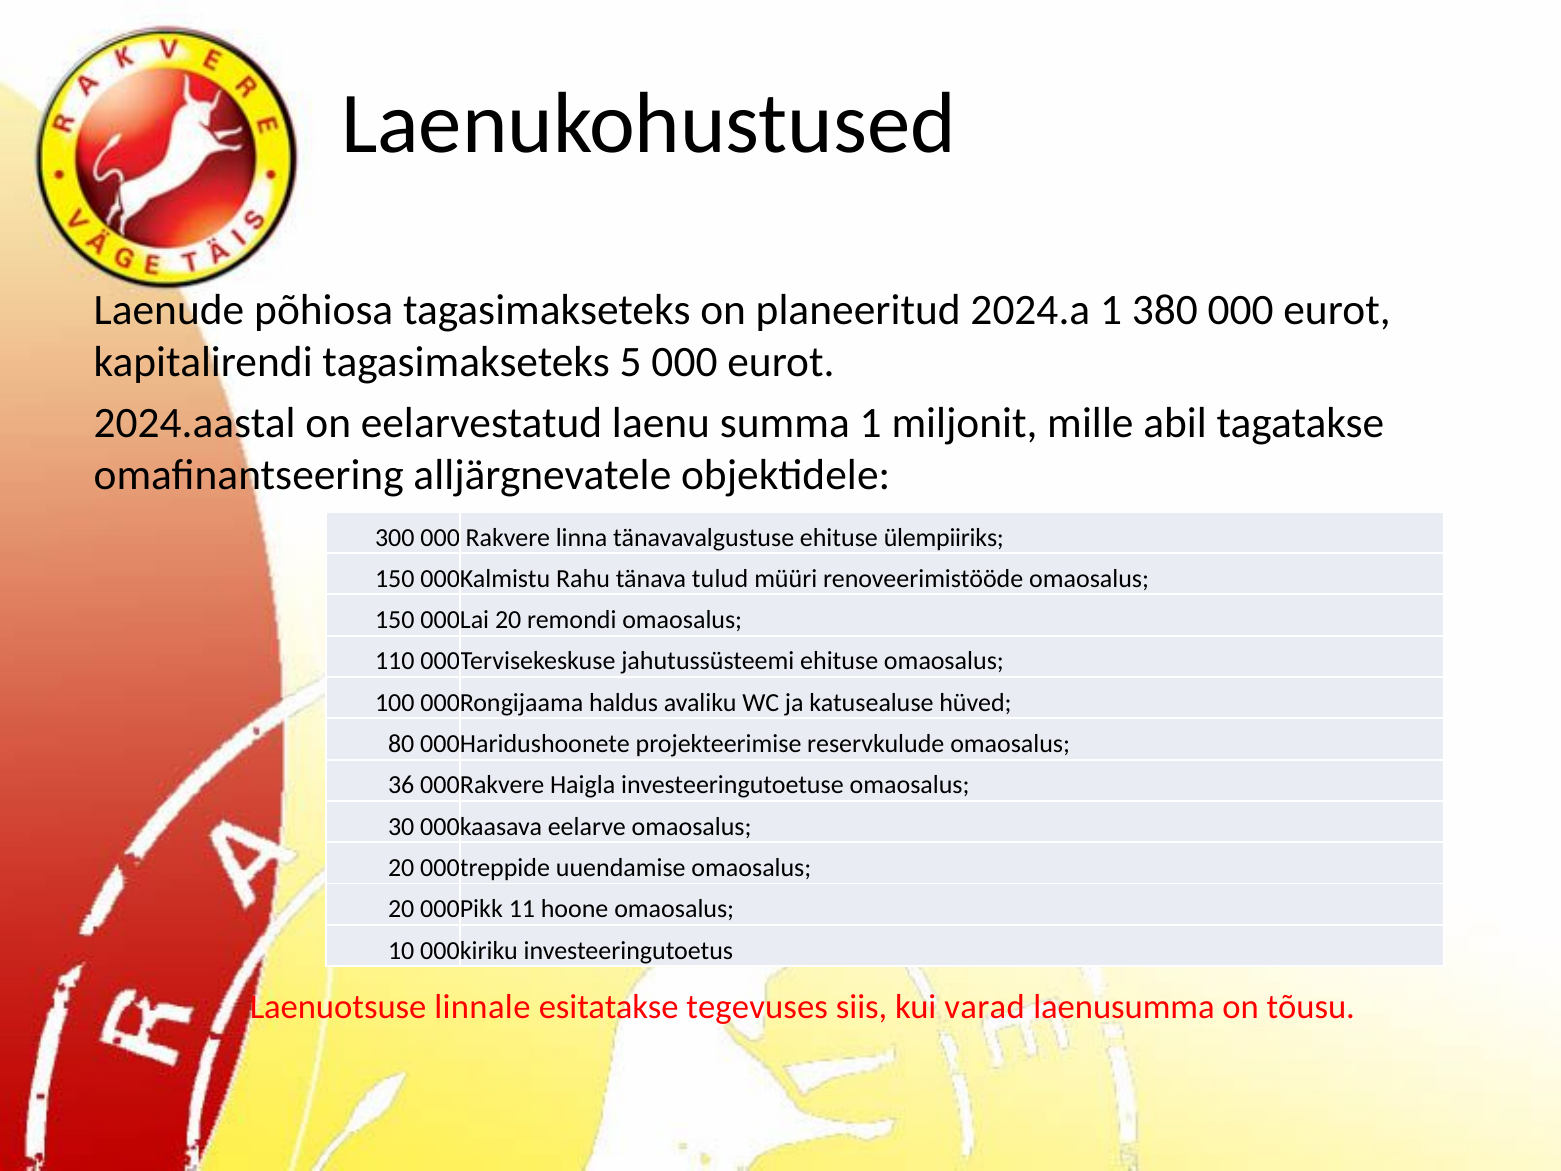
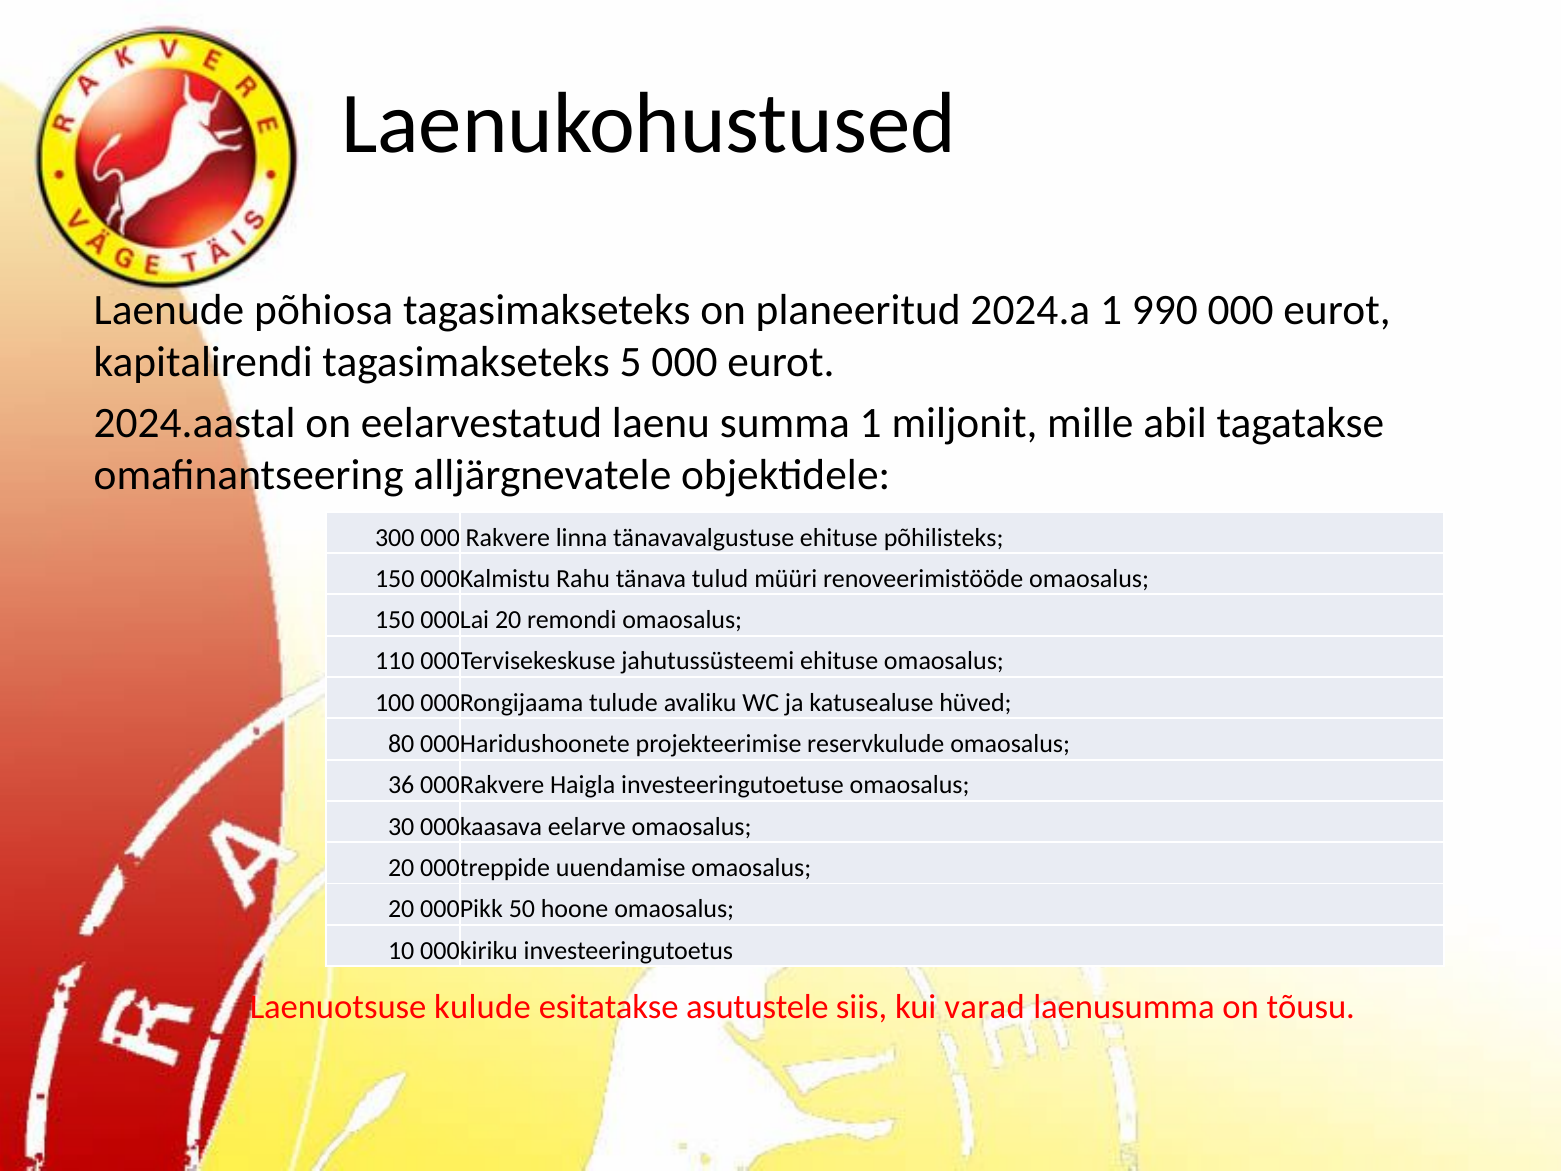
380: 380 -> 990
ülempiiriks: ülempiiriks -> põhilisteks
haldus: haldus -> tulude
11: 11 -> 50
linnale: linnale -> kulude
tegevuses: tegevuses -> asutustele
